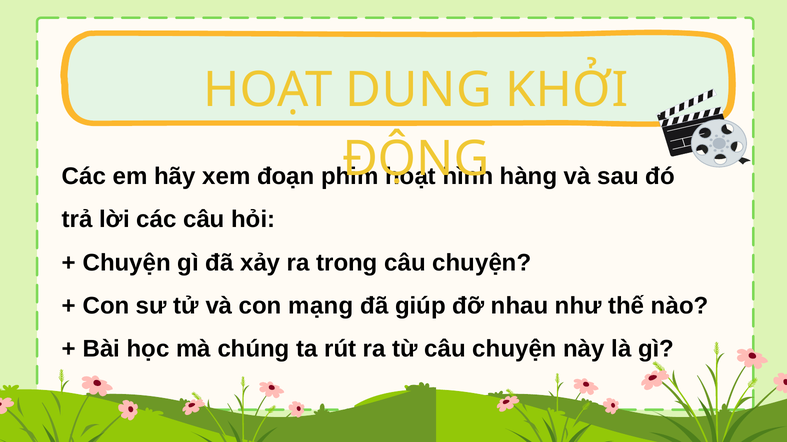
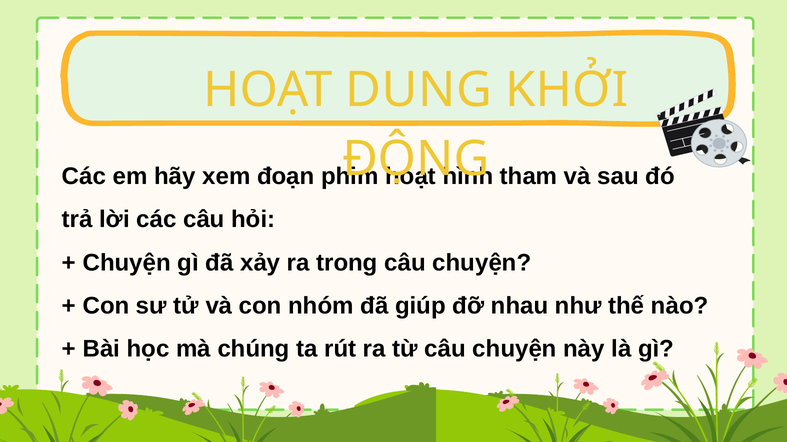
hàng: hàng -> tham
mạng: mạng -> nhóm
